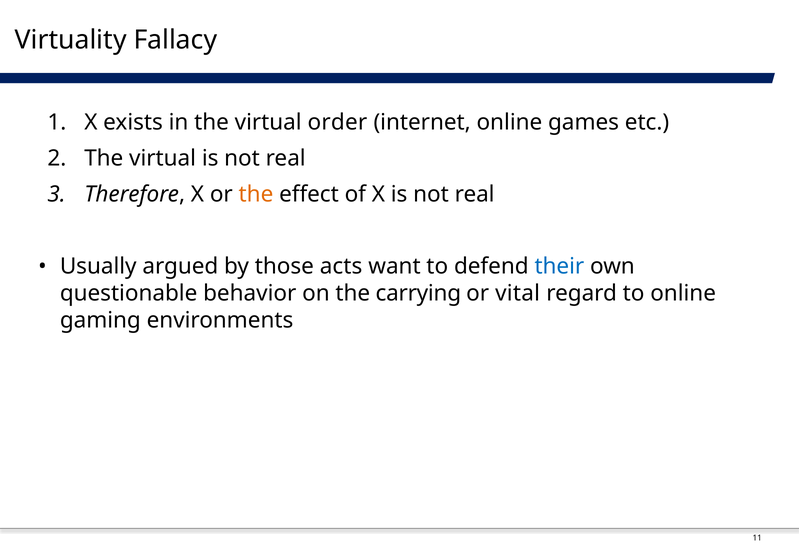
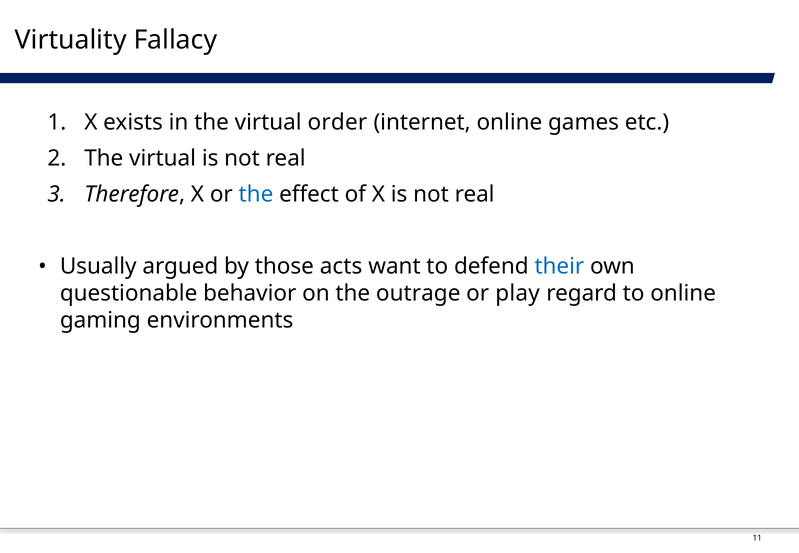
the at (256, 195) colour: orange -> blue
carrying: carrying -> outrage
vital: vital -> play
